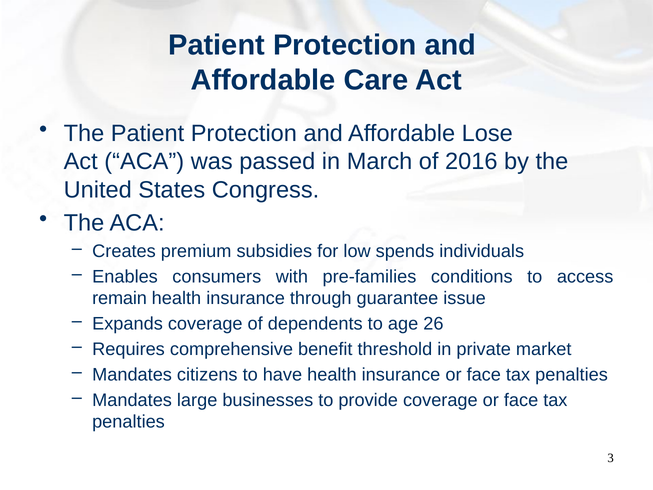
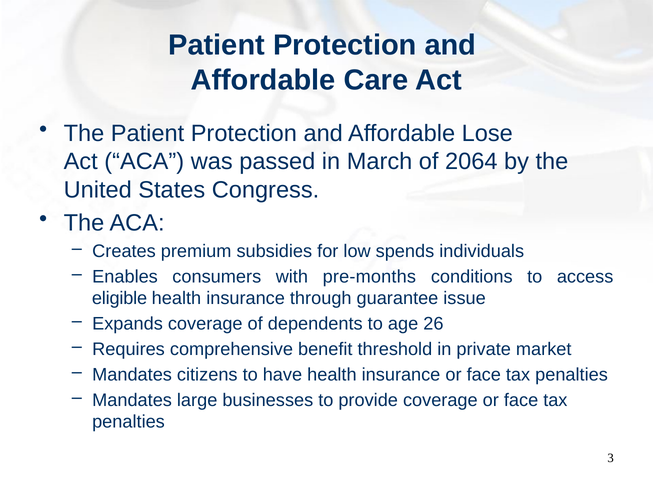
2016: 2016 -> 2064
pre-families: pre-families -> pre-months
remain: remain -> eligible
